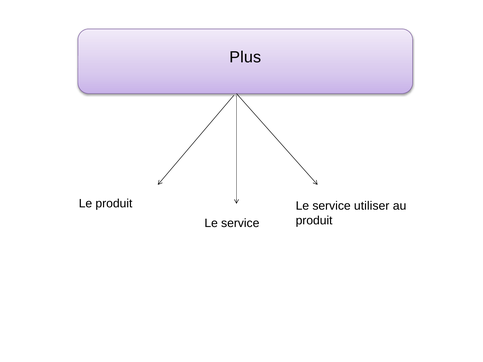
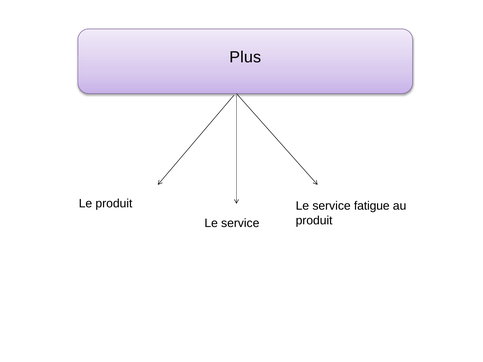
utiliser: utiliser -> fatigue
